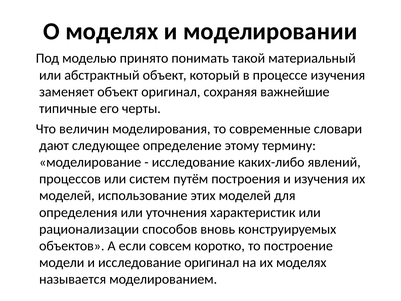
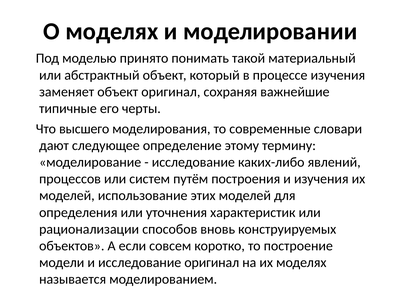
величин: величин -> высшего
